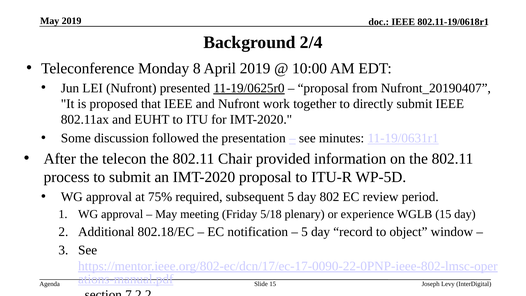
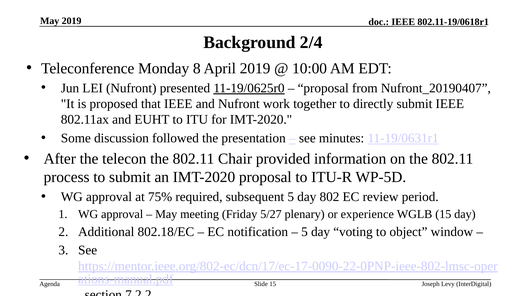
5/18: 5/18 -> 5/27
record: record -> voting
